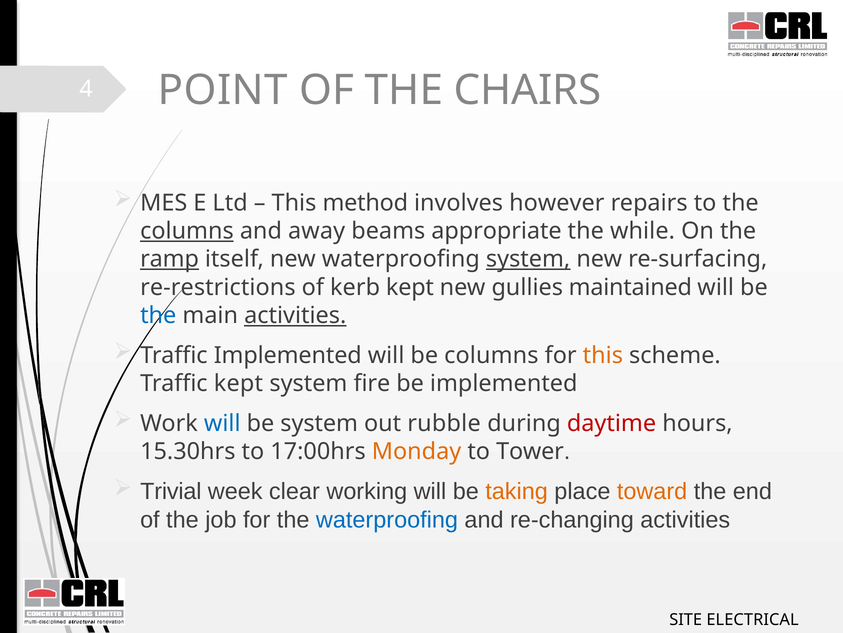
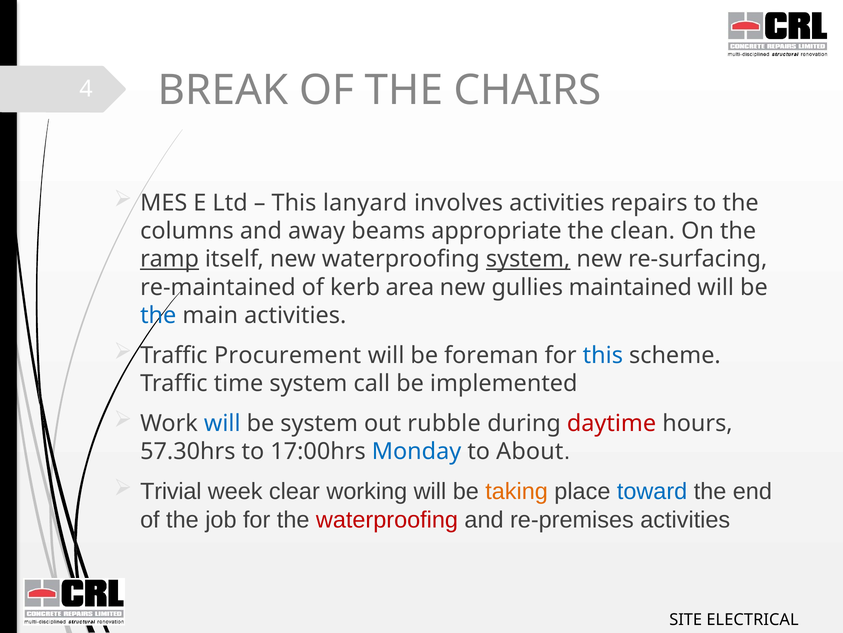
POINT: POINT -> BREAK
method: method -> lanyard
involves however: however -> activities
columns at (187, 231) underline: present -> none
while: while -> clean
re-restrictions: re-restrictions -> re-maintained
kerb kept: kept -> area
activities at (295, 315) underline: present -> none
Traffic Implemented: Implemented -> Procurement
be columns: columns -> foreman
this at (603, 355) colour: orange -> blue
Traffic kept: kept -> time
fire: fire -> call
15.30hrs: 15.30hrs -> 57.30hrs
Monday colour: orange -> blue
Tower: Tower -> About
toward colour: orange -> blue
waterproofing at (387, 519) colour: blue -> red
re-changing: re-changing -> re-premises
